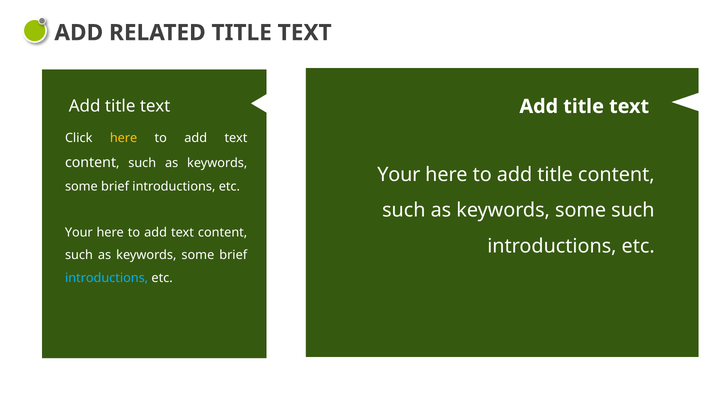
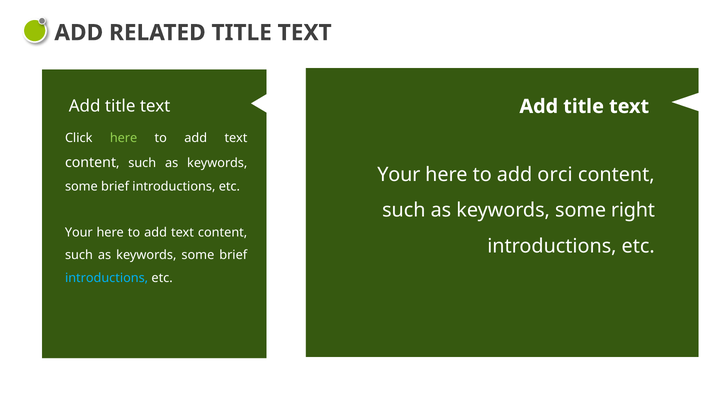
here at (124, 138) colour: yellow -> light green
to add title: title -> orci
some such: such -> right
